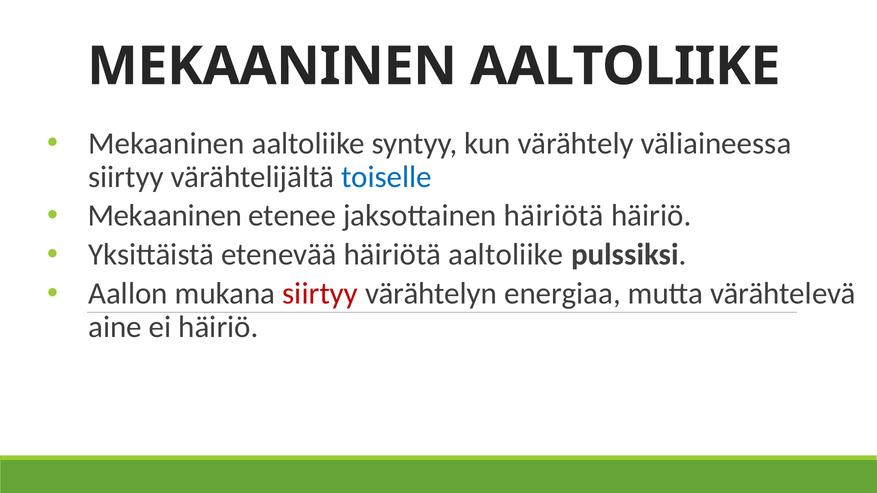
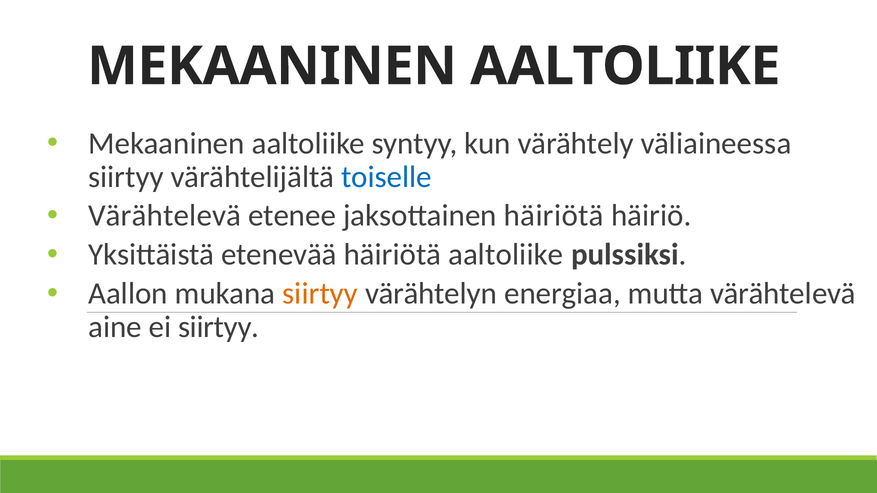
Mekaaninen at (165, 216): Mekaaninen -> Värähtelevä
siirtyy at (320, 294) colour: red -> orange
ei häiriö: häiriö -> siirtyy
